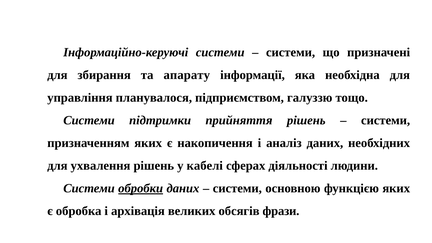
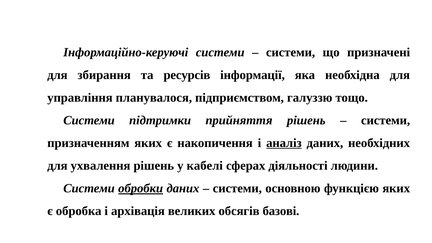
апарату: апарату -> ресурсів
аналіз underline: none -> present
фрази: фрази -> базові
